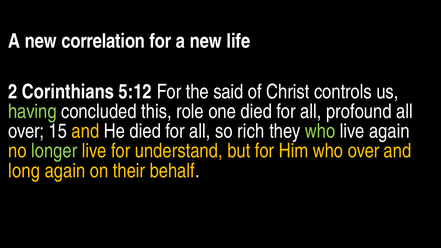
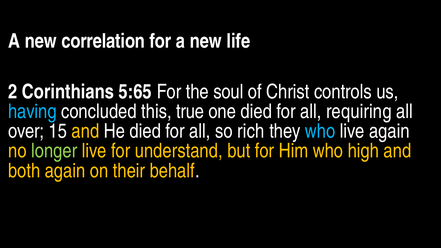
5:12: 5:12 -> 5:65
said: said -> soul
having colour: light green -> light blue
role: role -> true
profound: profound -> requiring
who at (320, 131) colour: light green -> light blue
who over: over -> high
long: long -> both
